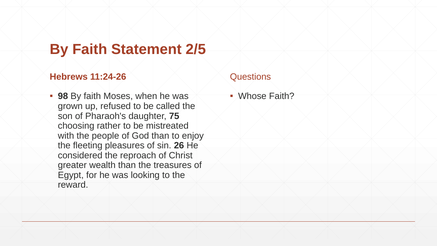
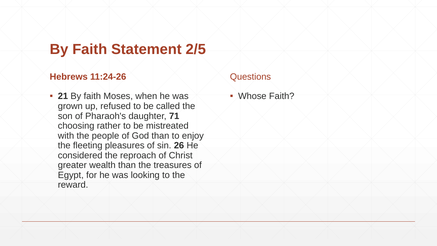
98: 98 -> 21
75: 75 -> 71
